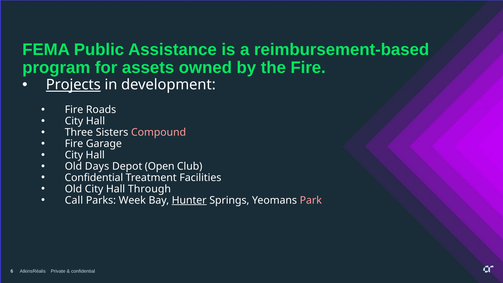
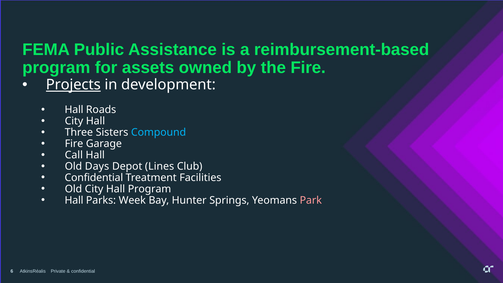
Fire at (74, 110): Fire -> Hall
Compound colour: pink -> light blue
City at (74, 155): City -> Call
Open: Open -> Lines
Hall Through: Through -> Program
Call at (74, 200): Call -> Hall
Hunter underline: present -> none
